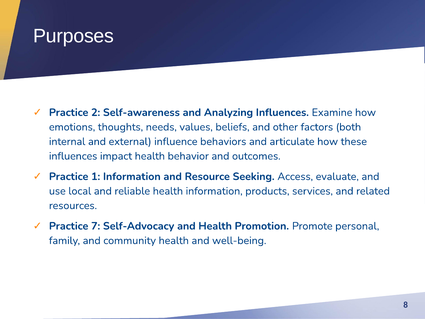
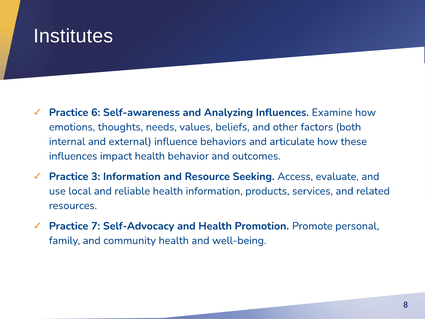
Purposes: Purposes -> Institutes
2: 2 -> 6
1: 1 -> 3
